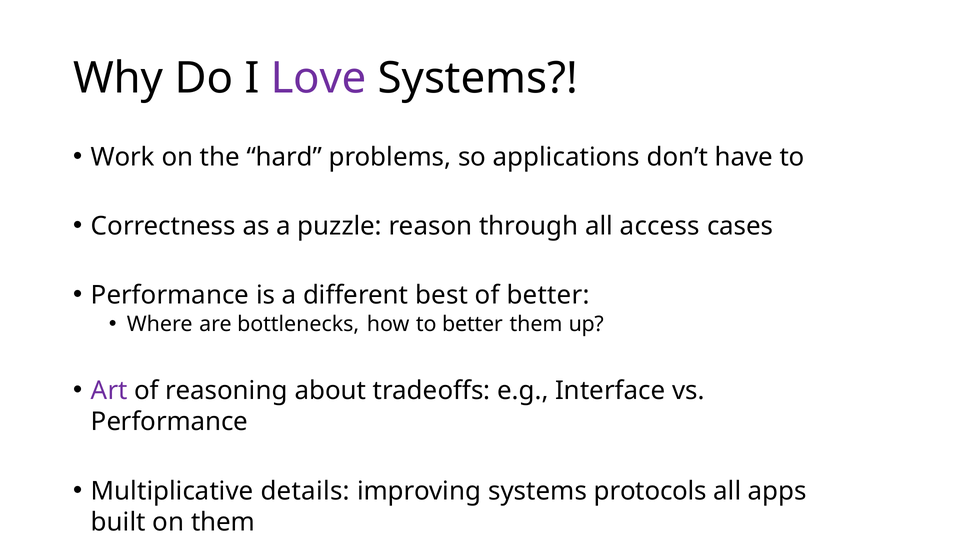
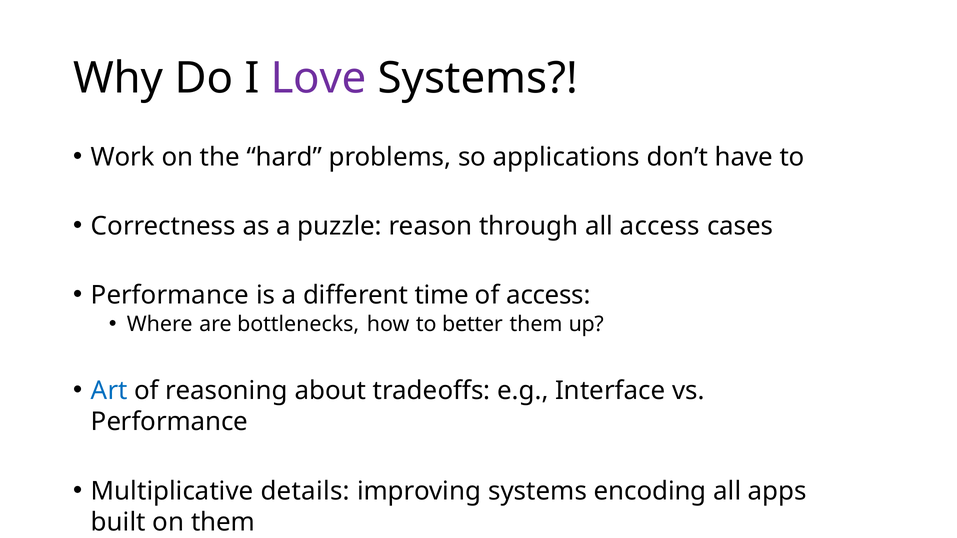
best: best -> time
of better: better -> access
Art colour: purple -> blue
protocols: protocols -> encoding
